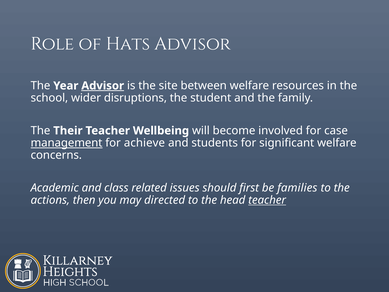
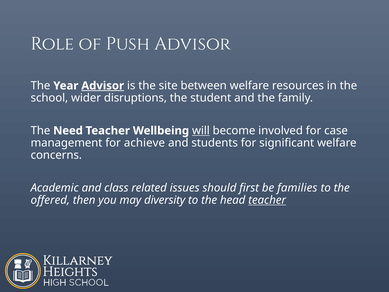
Hats: Hats -> Push
Their: Their -> Need
will underline: none -> present
management underline: present -> none
actions: actions -> offered
directed: directed -> diversity
